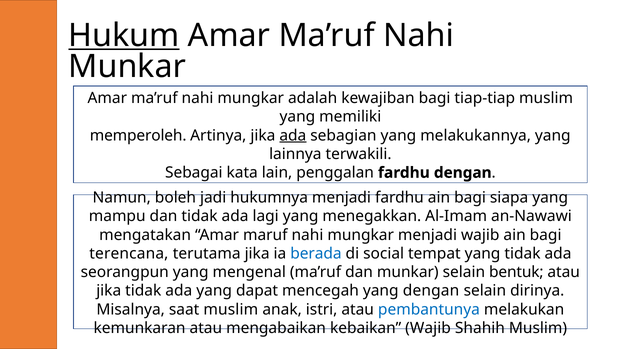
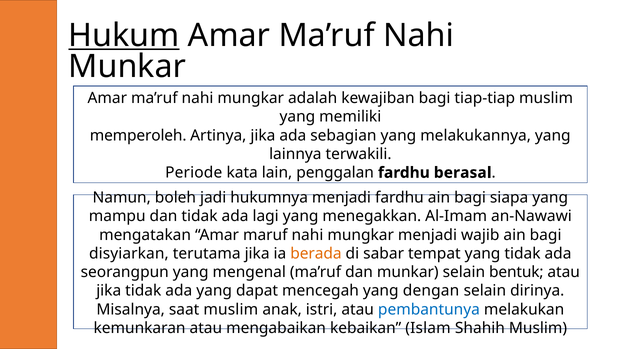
ada at (293, 135) underline: present -> none
Sebagai: Sebagai -> Periode
fardhu dengan: dengan -> berasal
terencana: terencana -> disyiarkan
berada colour: blue -> orange
social: social -> sabar
kebaikan Wajib: Wajib -> Islam
